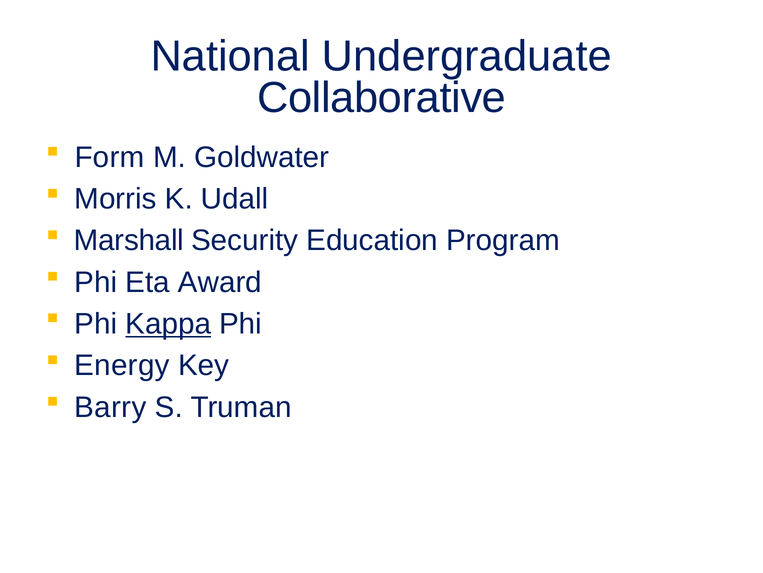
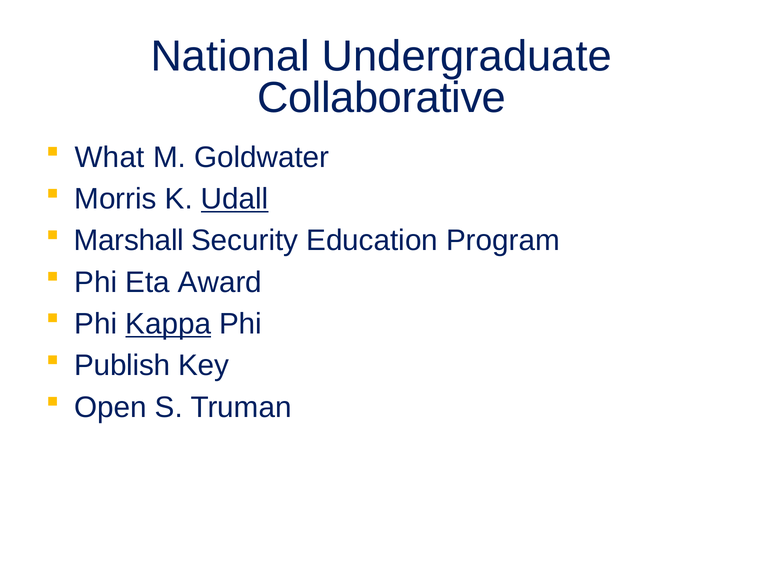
Form: Form -> What
Udall underline: none -> present
Energy: Energy -> Publish
Barry: Barry -> Open
